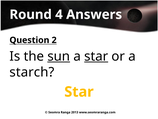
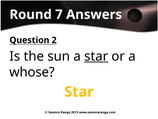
4: 4 -> 7
sun underline: present -> none
starch: starch -> whose
